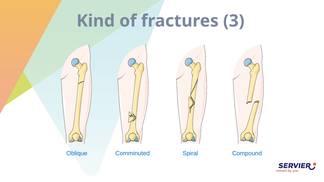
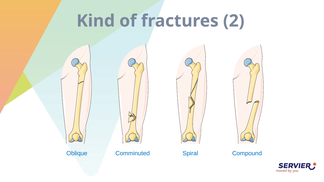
3: 3 -> 2
